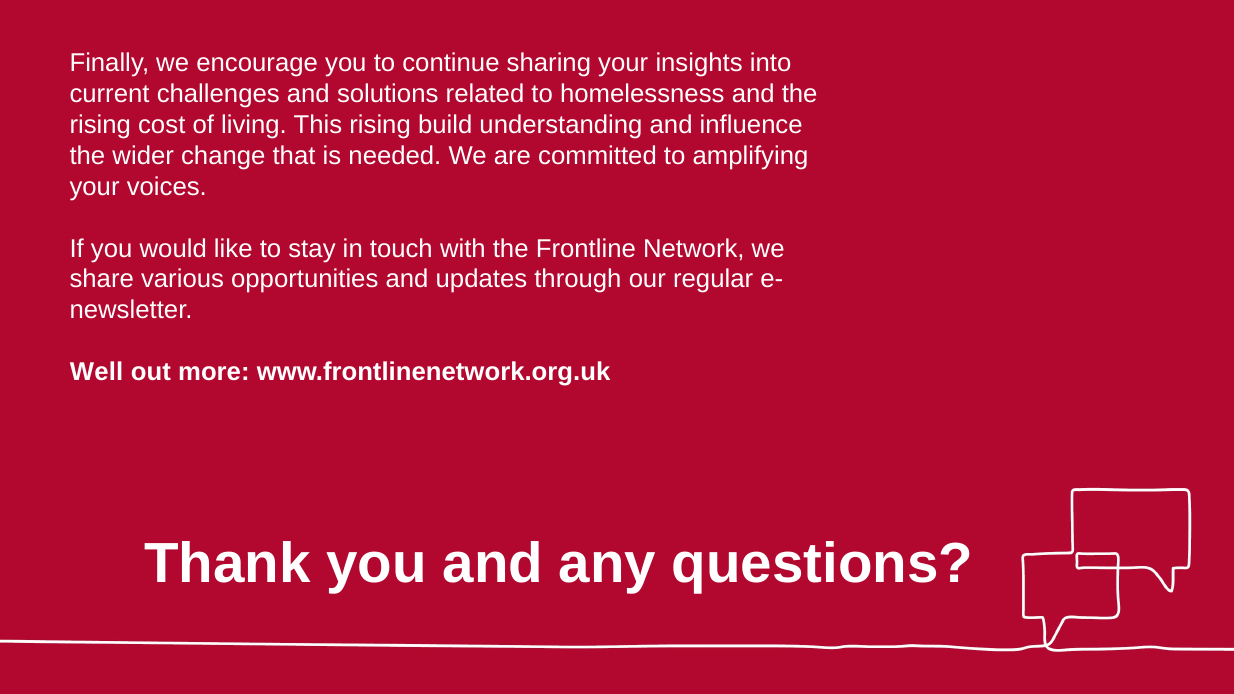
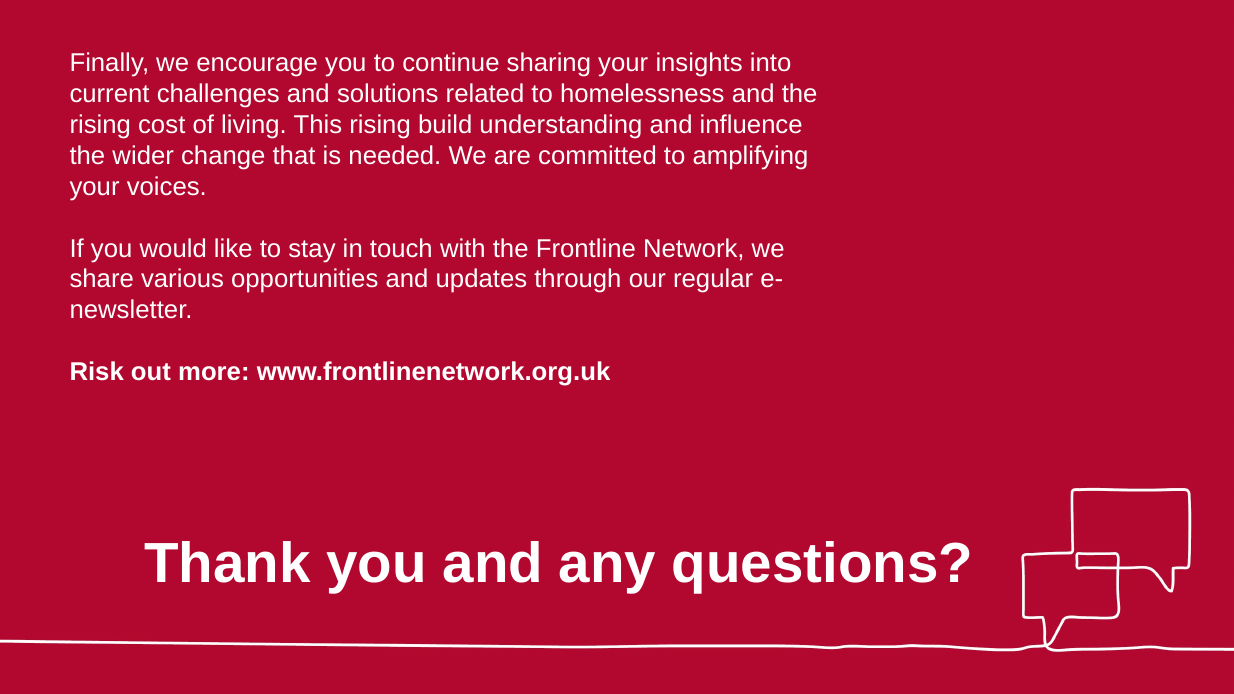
Well: Well -> Risk
